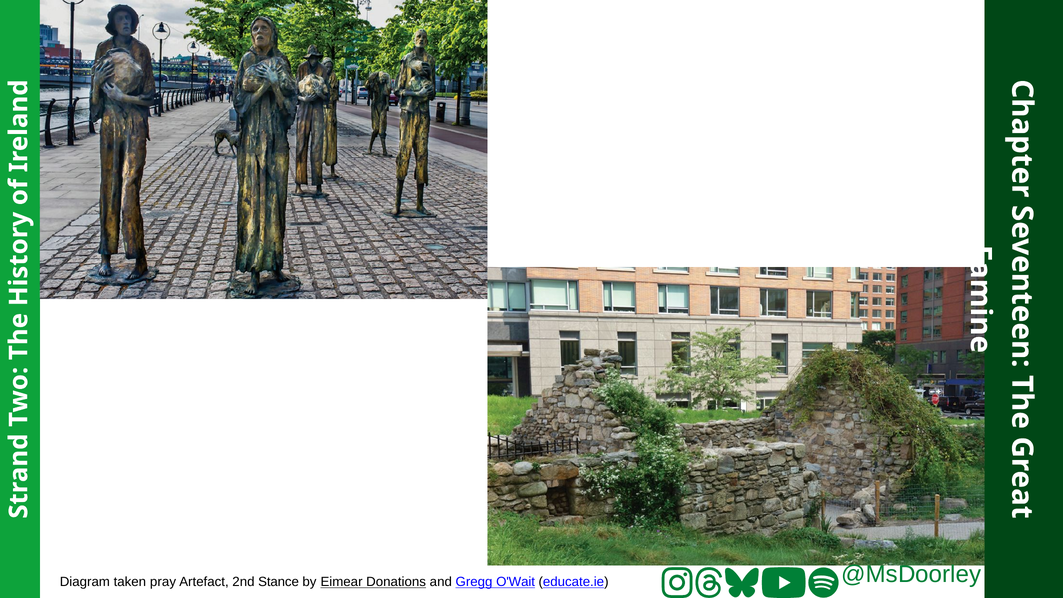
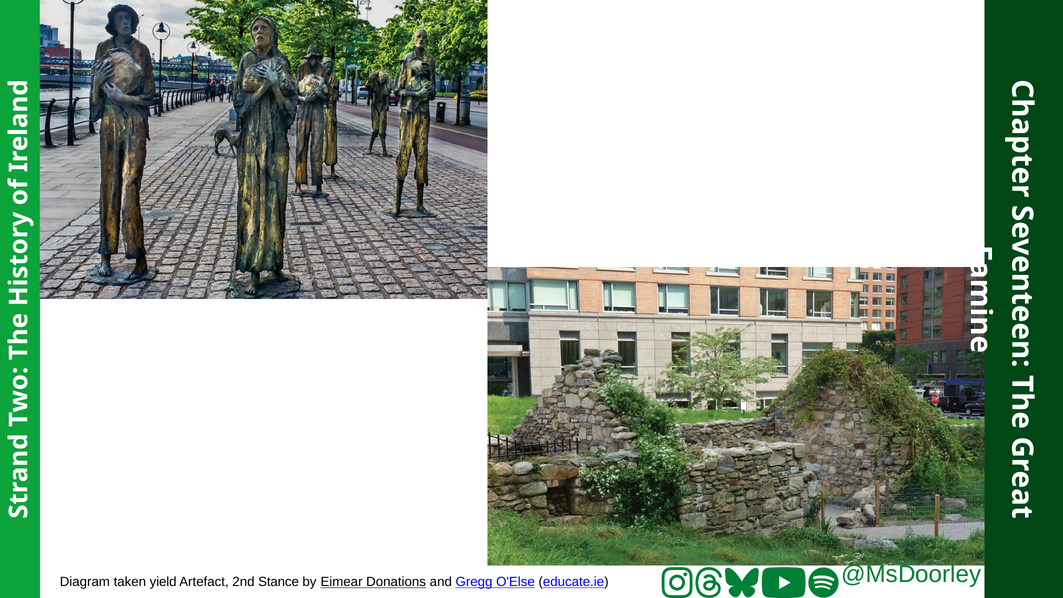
pray: pray -> yield
O'Wait: O'Wait -> O'Else
